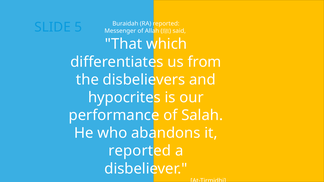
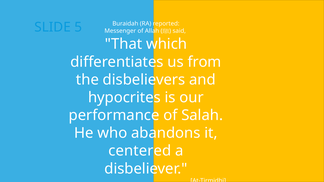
reported at (140, 151): reported -> centered
